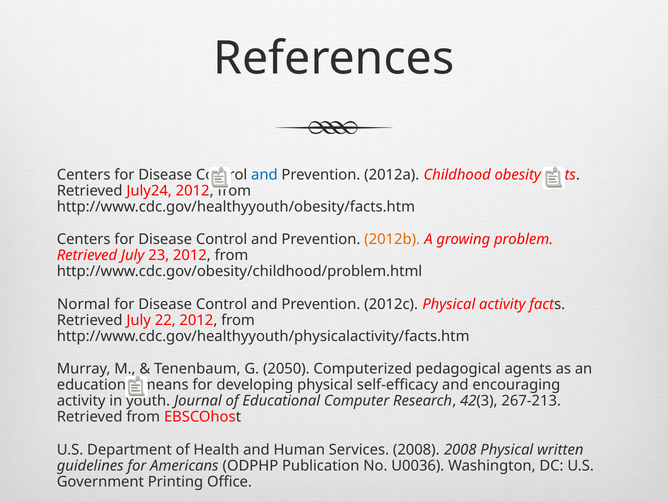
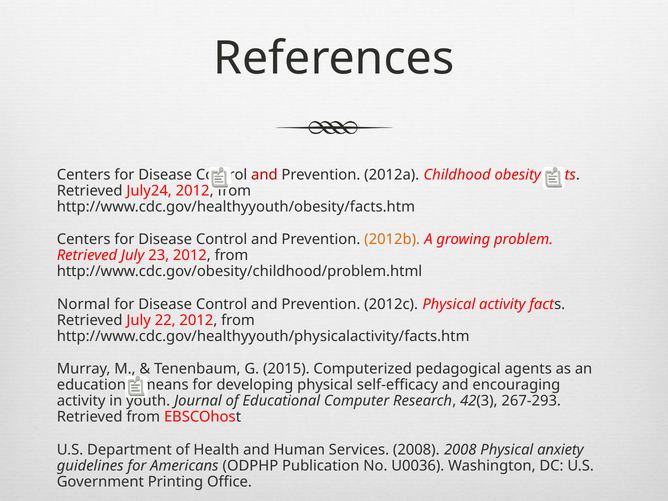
and at (264, 175) colour: blue -> red
2050: 2050 -> 2015
267-213: 267-213 -> 267-293
written: written -> anxiety
